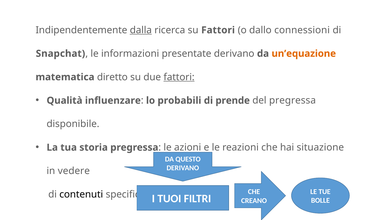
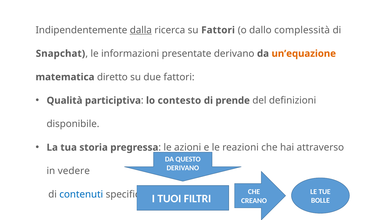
connessioni: connessioni -> complessità
fattori at (179, 77) underline: present -> none
influenzare: influenzare -> participtiva
probabili: probabili -> contesto
del pregressa: pregressa -> definizioni
situazione: situazione -> attraverso
contenuti colour: black -> blue
